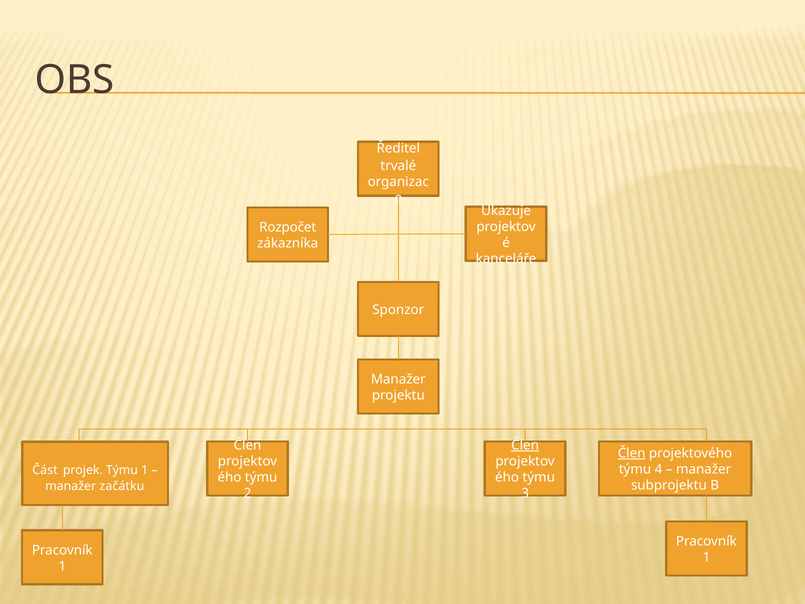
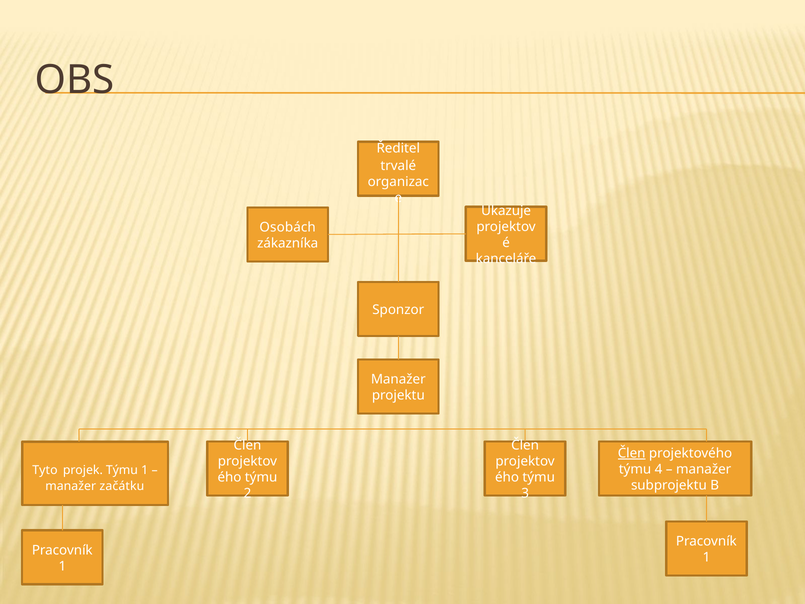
Rozpočet: Rozpočet -> Osobách
Člen at (525, 445) underline: present -> none
Část: Část -> Tyto
